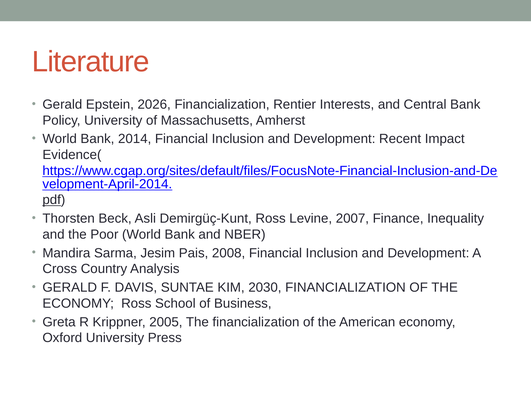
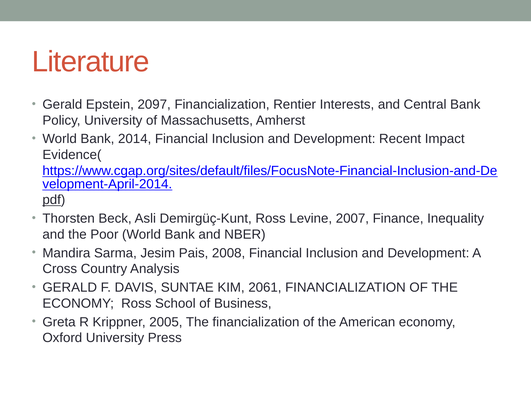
2026: 2026 -> 2097
2030: 2030 -> 2061
